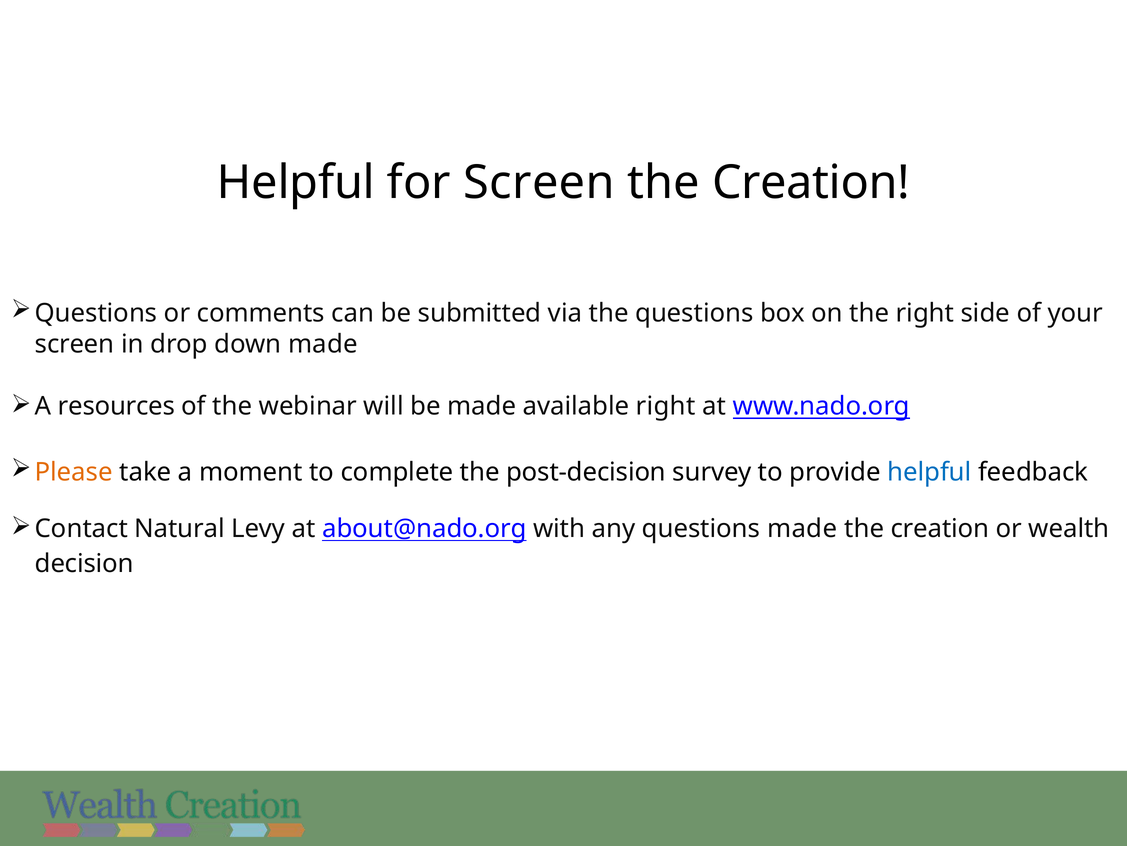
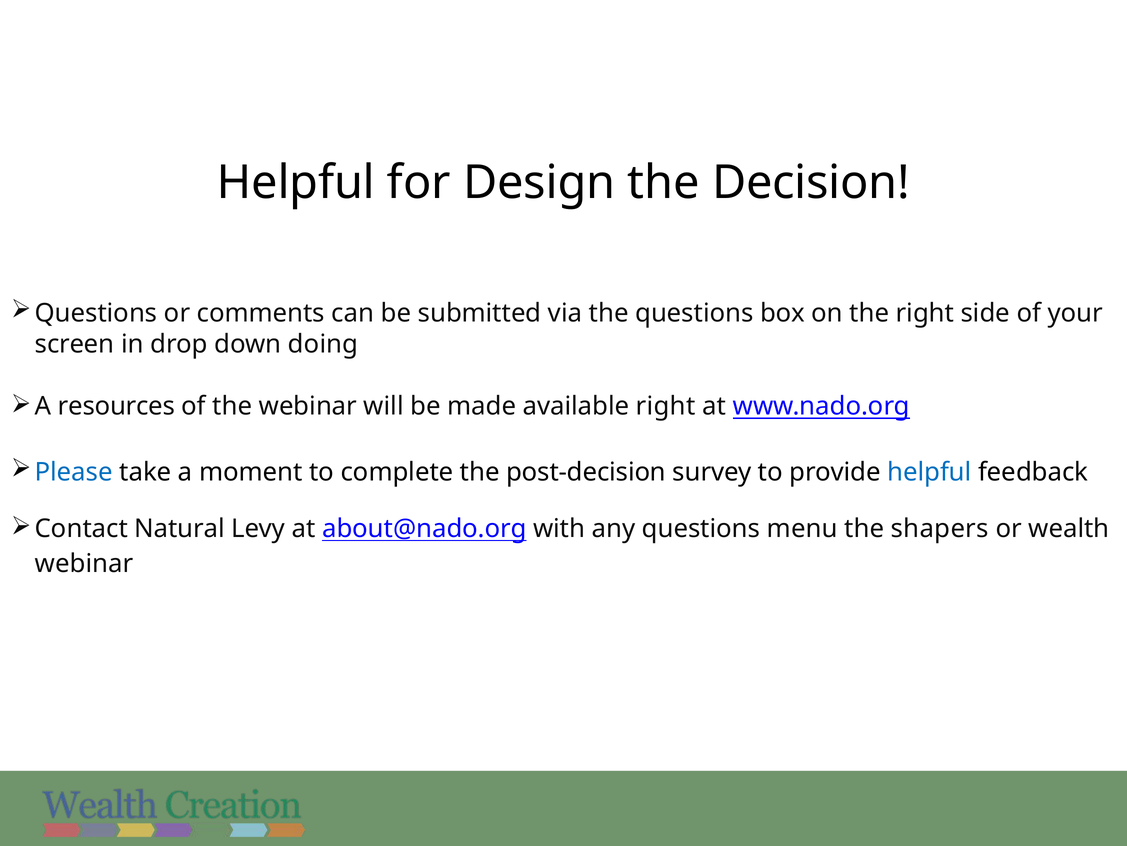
for Screen: Screen -> Design
Creation at (811, 183): Creation -> Decision
down made: made -> doing
Please colour: orange -> blue
questions made: made -> menu
creation at (940, 528): creation -> shapers
decision at (84, 563): decision -> webinar
